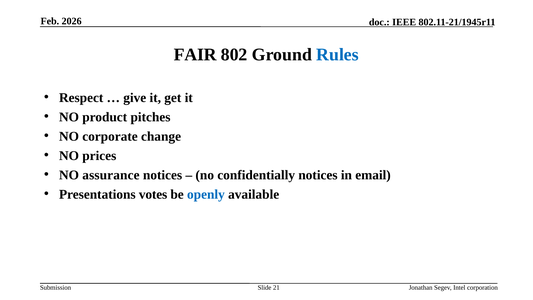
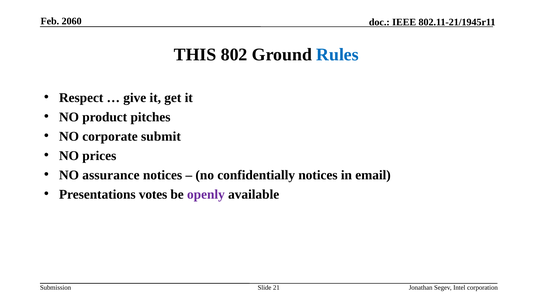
2026: 2026 -> 2060
FAIR: FAIR -> THIS
change: change -> submit
openly colour: blue -> purple
